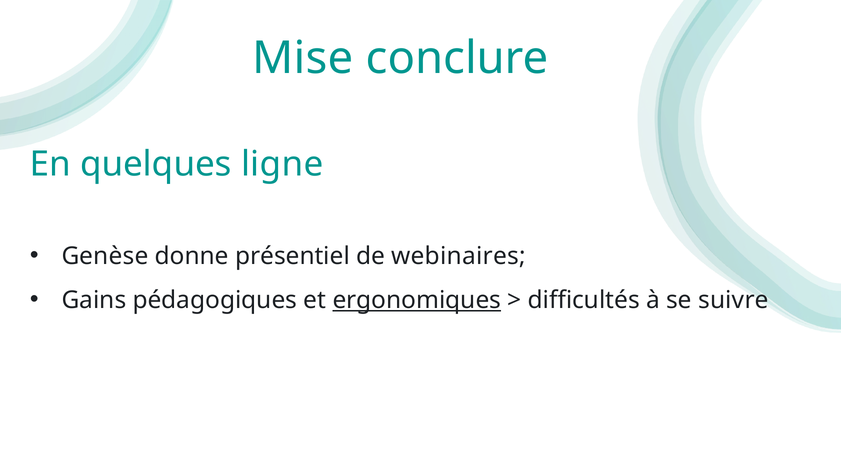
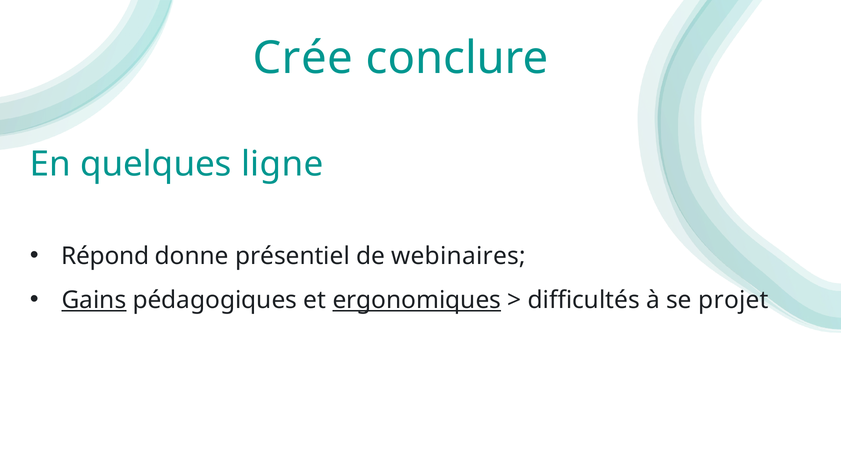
Mise: Mise -> Crée
Genèse: Genèse -> Répond
Gains underline: none -> present
suivre: suivre -> projet
